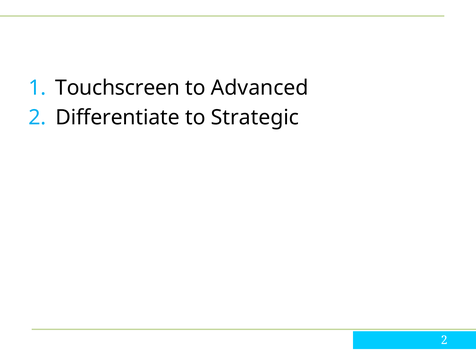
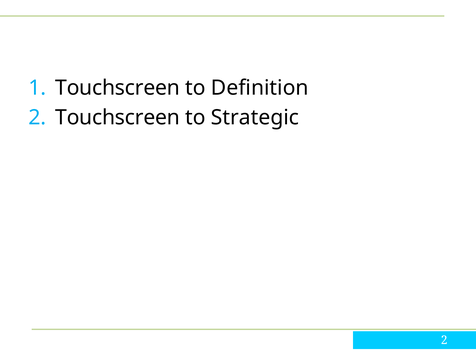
Advanced: Advanced -> Definition
2 Differentiate: Differentiate -> Touchscreen
